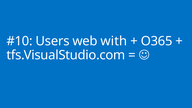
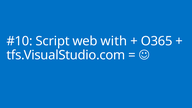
Users: Users -> Script
